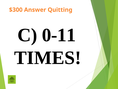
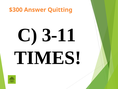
0-11: 0-11 -> 3-11
